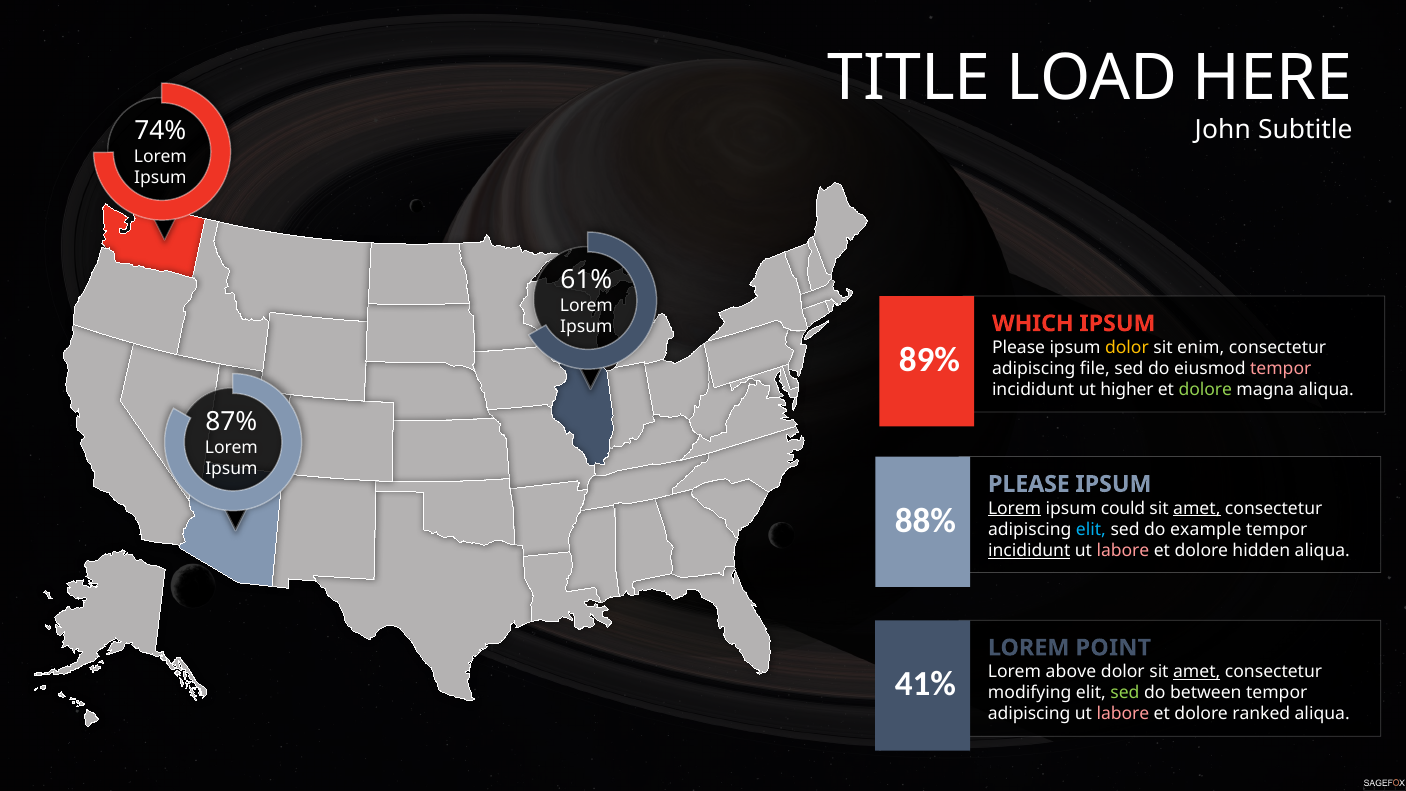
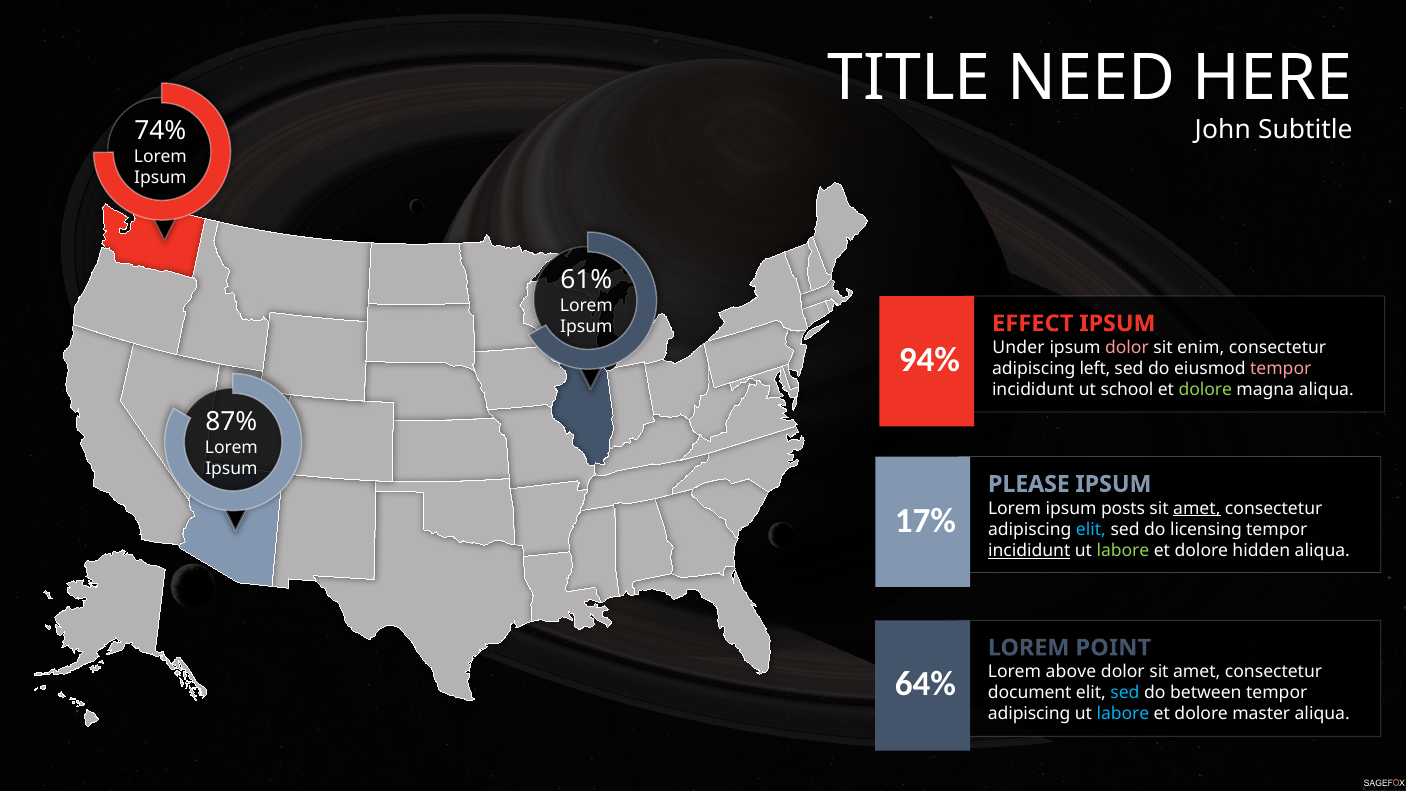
LOAD: LOAD -> NEED
WHICH: WHICH -> EFFECT
Please at (1019, 348): Please -> Under
dolor at (1127, 348) colour: yellow -> pink
89%: 89% -> 94%
file: file -> left
higher: higher -> school
Lorem at (1015, 508) underline: present -> none
could: could -> posts
88%: 88% -> 17%
example: example -> licensing
labore at (1123, 550) colour: pink -> light green
amet at (1197, 672) underline: present -> none
41%: 41% -> 64%
modifying: modifying -> document
sed at (1125, 693) colour: light green -> light blue
labore at (1123, 714) colour: pink -> light blue
ranked: ranked -> master
